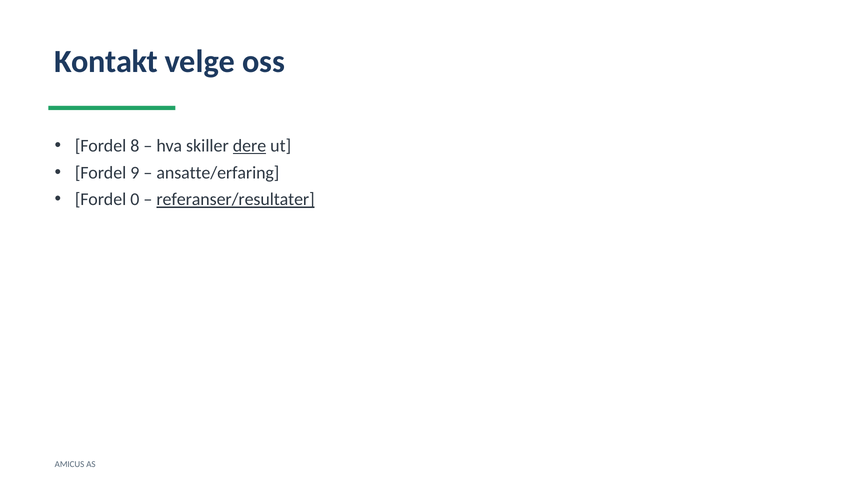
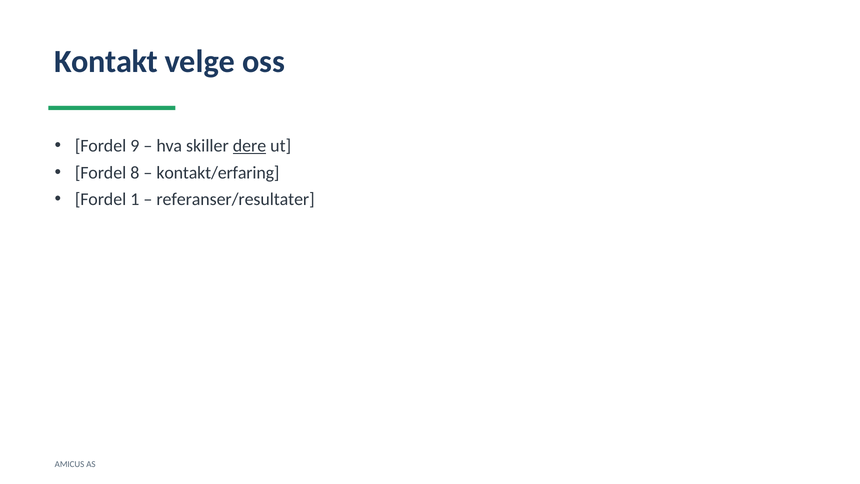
8: 8 -> 9
9: 9 -> 8
ansatte/erfaring: ansatte/erfaring -> kontakt/erfaring
0: 0 -> 1
referanser/resultater underline: present -> none
